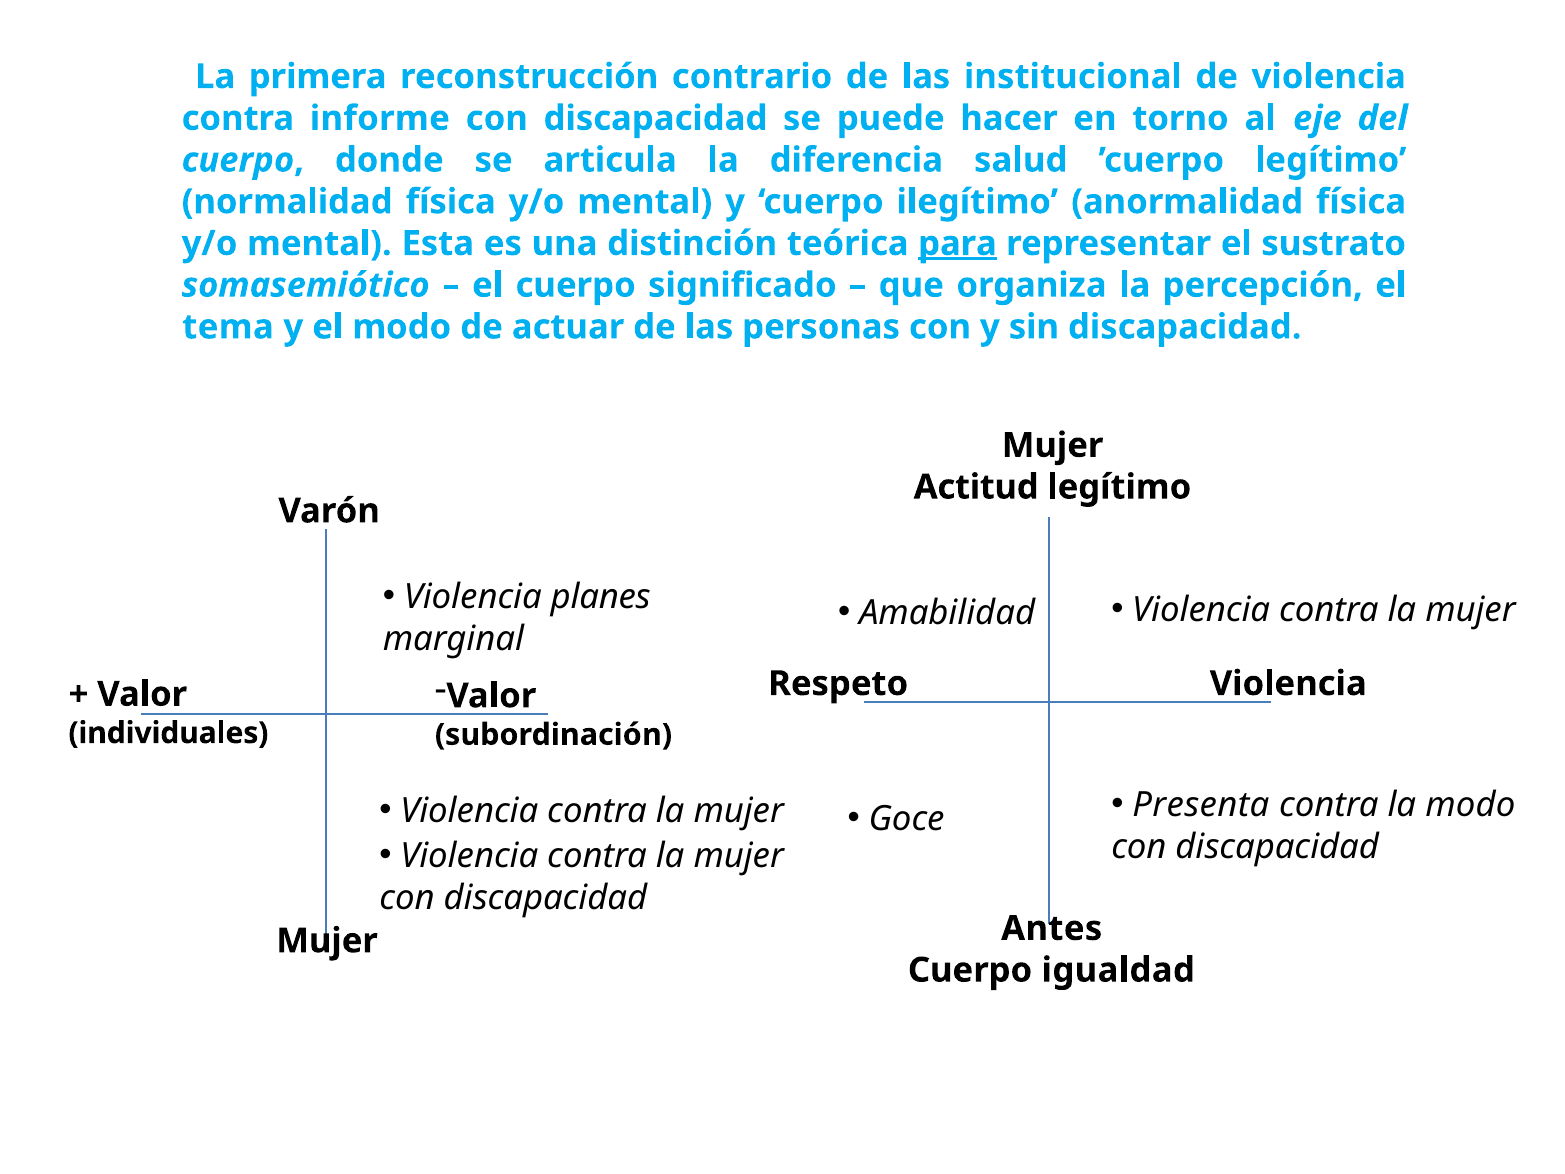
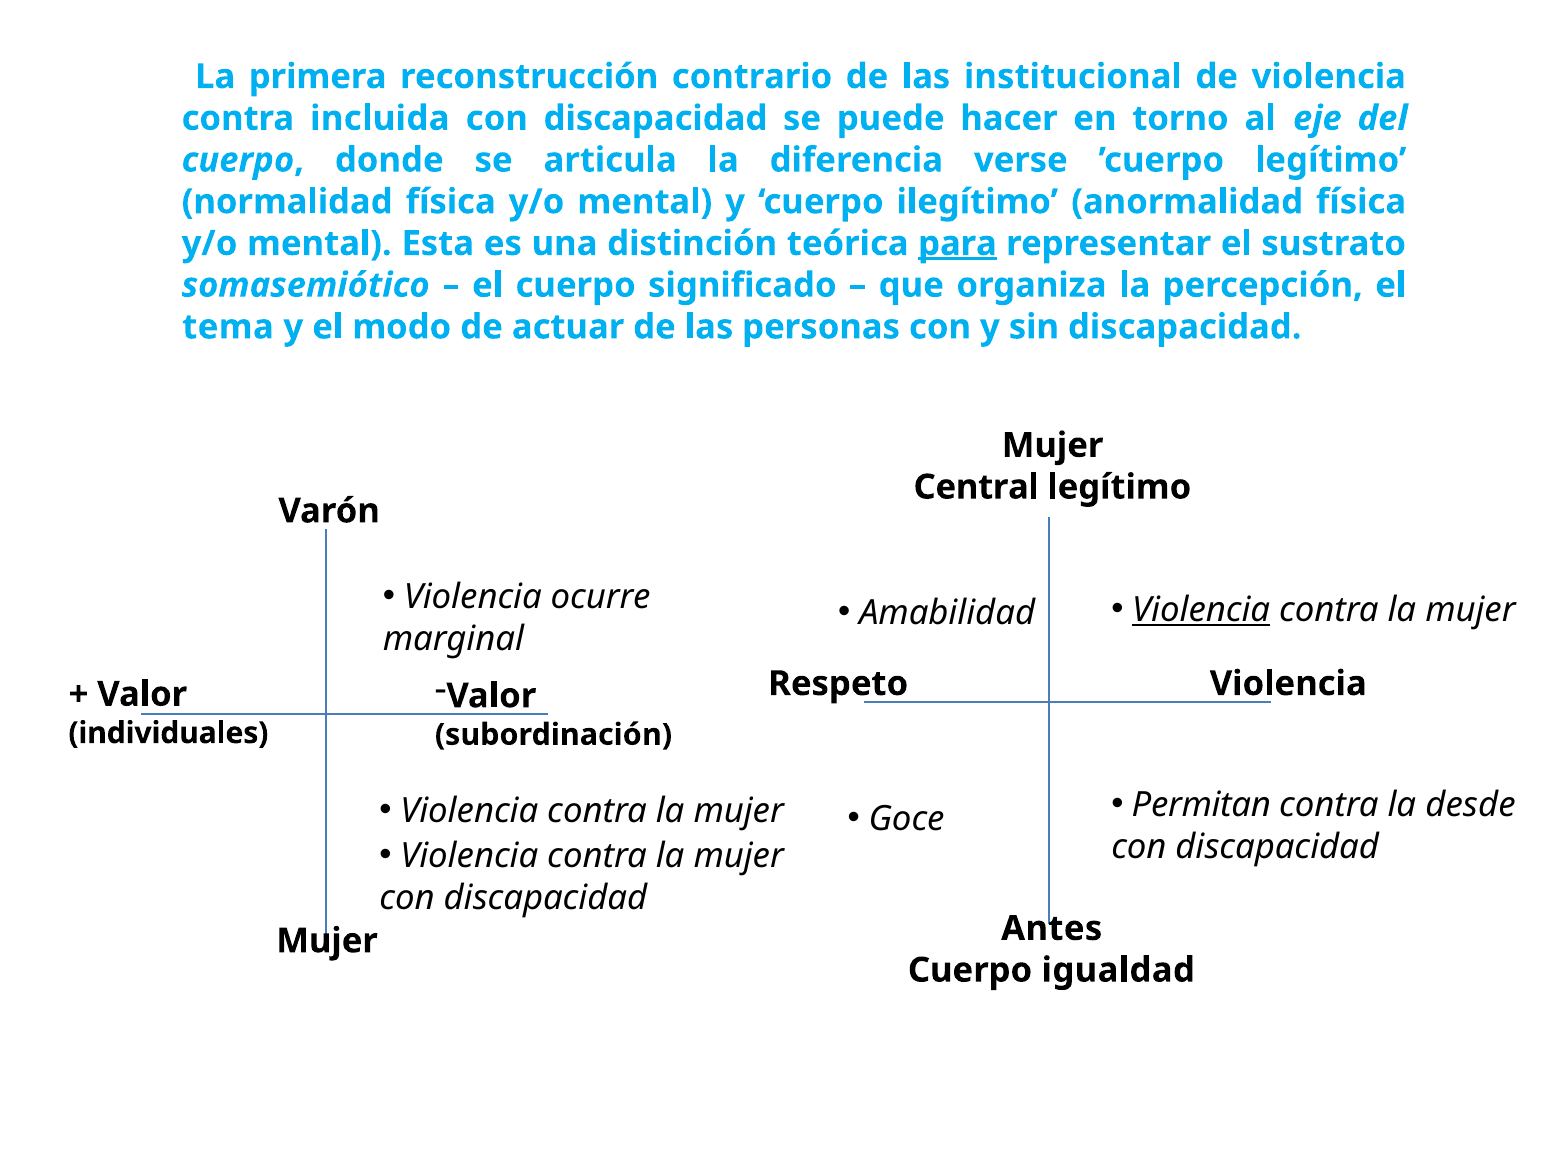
informe: informe -> incluida
salud: salud -> verse
Actitud: Actitud -> Central
planes: planes -> ocurre
Violencia at (1201, 609) underline: none -> present
Presenta: Presenta -> Permitan
la modo: modo -> desde
